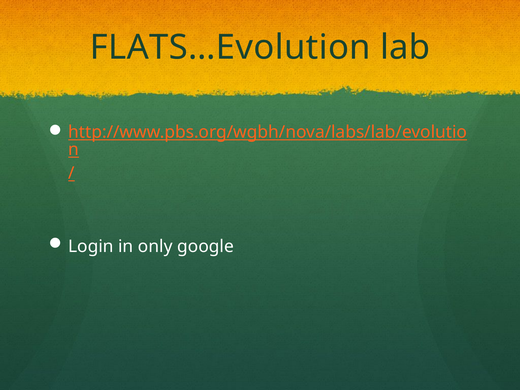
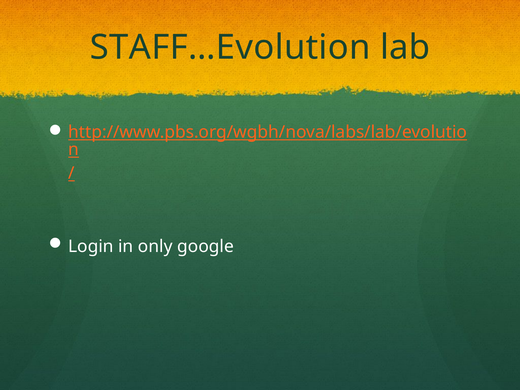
FLATS…Evolution: FLATS…Evolution -> STAFF…Evolution
